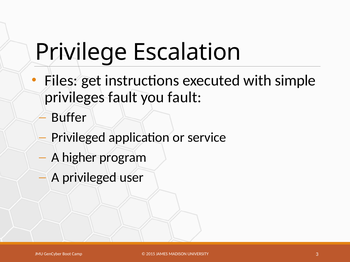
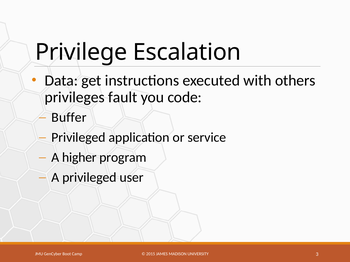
Files: Files -> Data
simple: simple -> others
you fault: fault -> code
